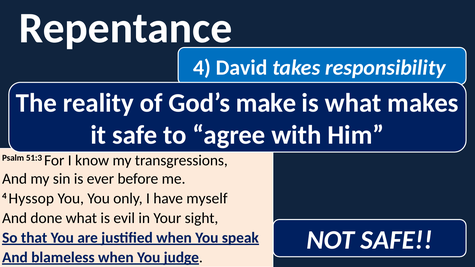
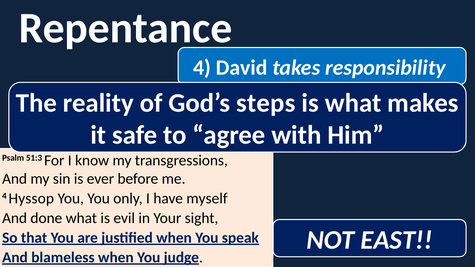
make: make -> steps
NOT SAFE: SAFE -> EAST
